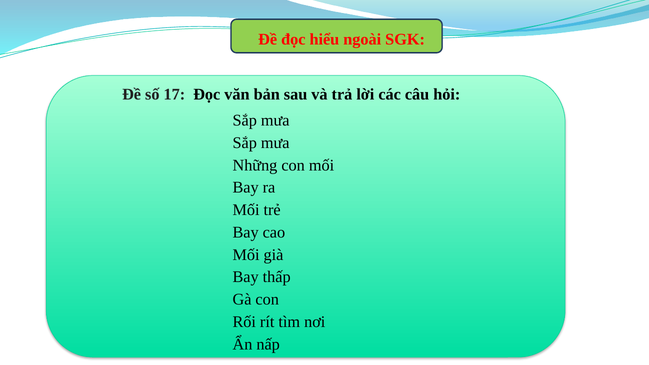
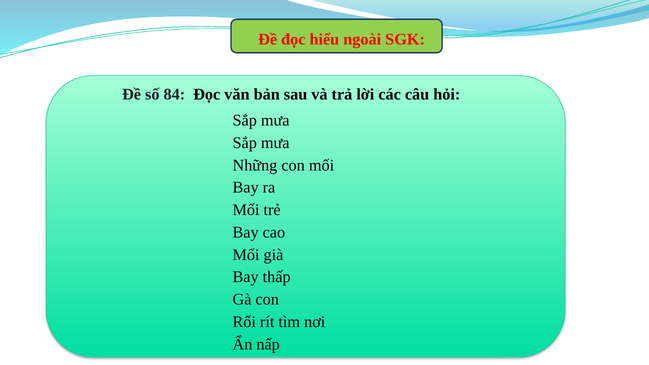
17: 17 -> 84
